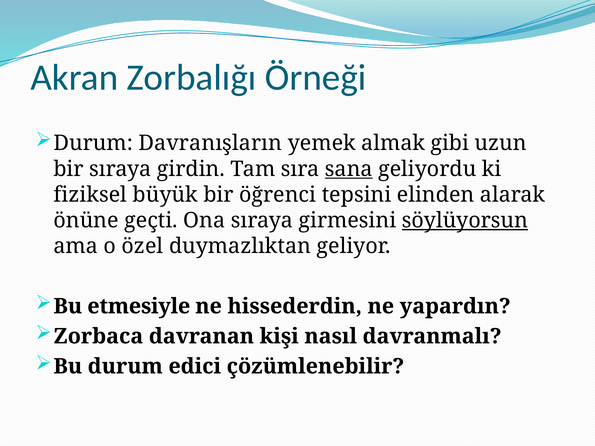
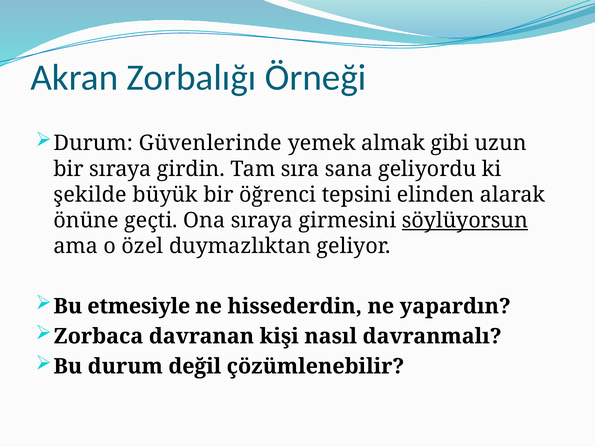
Davranışların: Davranışların -> Güvenlerinde
sana underline: present -> none
fiziksel: fiziksel -> şekilde
edici: edici -> değil
